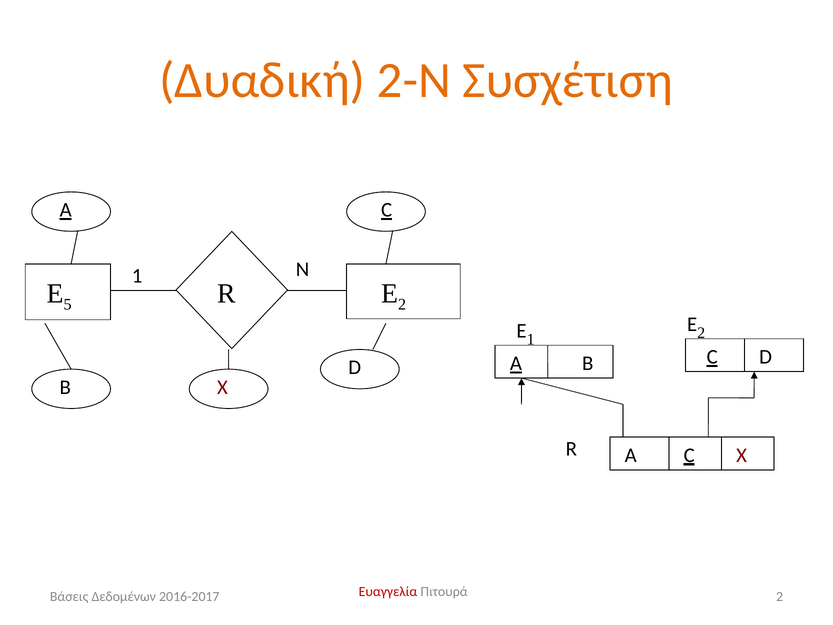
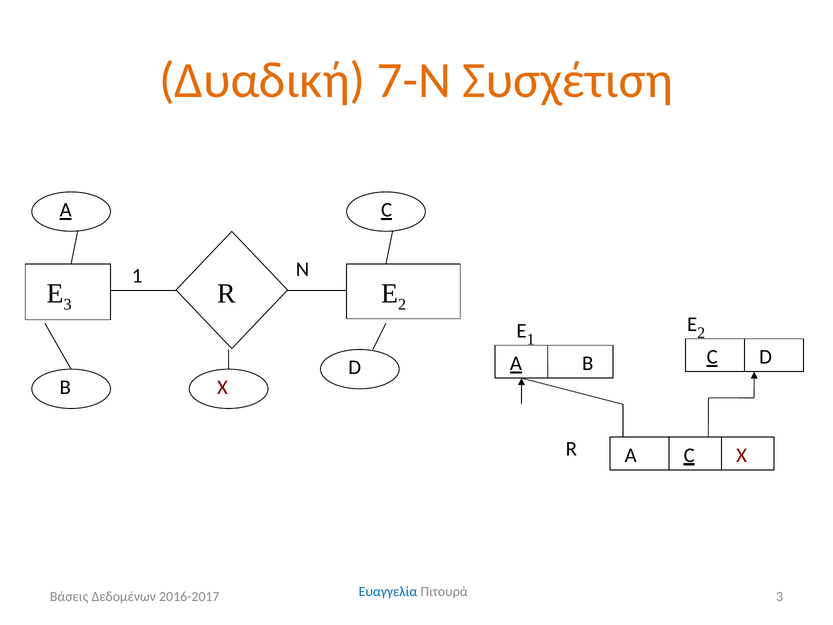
2-Ν: 2-Ν -> 7-Ν
5 at (68, 304): 5 -> 3
Ευαγγελία colour: red -> blue
Πιτουρά 2: 2 -> 3
